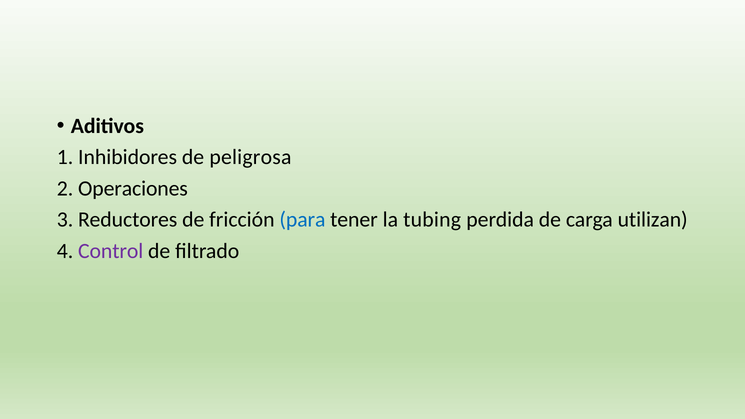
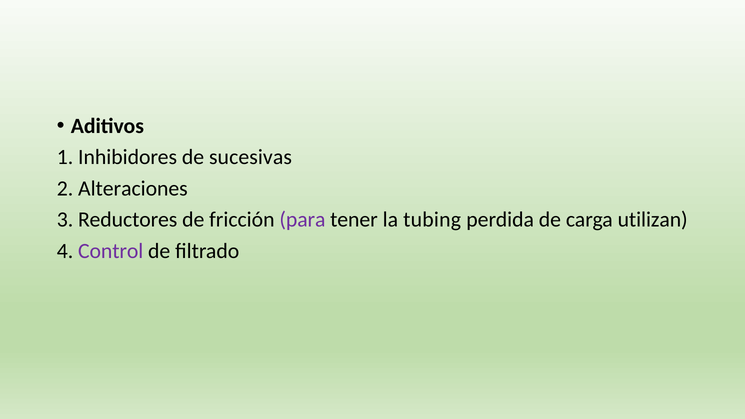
peligrosa: peligrosa -> sucesivas
Operaciones: Operaciones -> Alteraciones
para colour: blue -> purple
